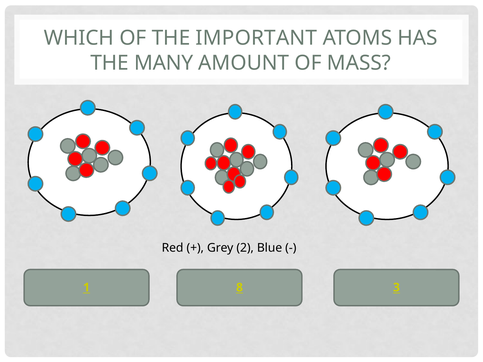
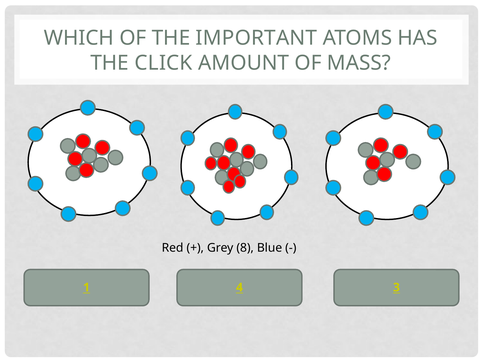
MANY: MANY -> CLICK
2: 2 -> 8
8: 8 -> 4
